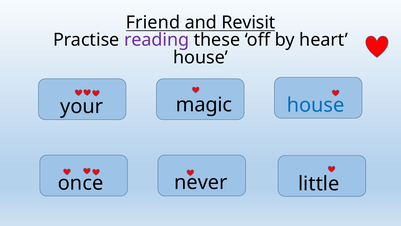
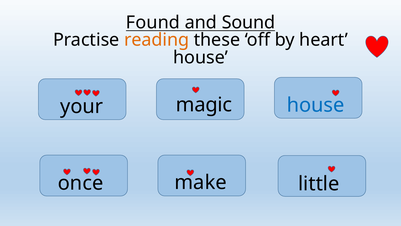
Friend: Friend -> Found
Revisit: Revisit -> Sound
reading colour: purple -> orange
never: never -> make
